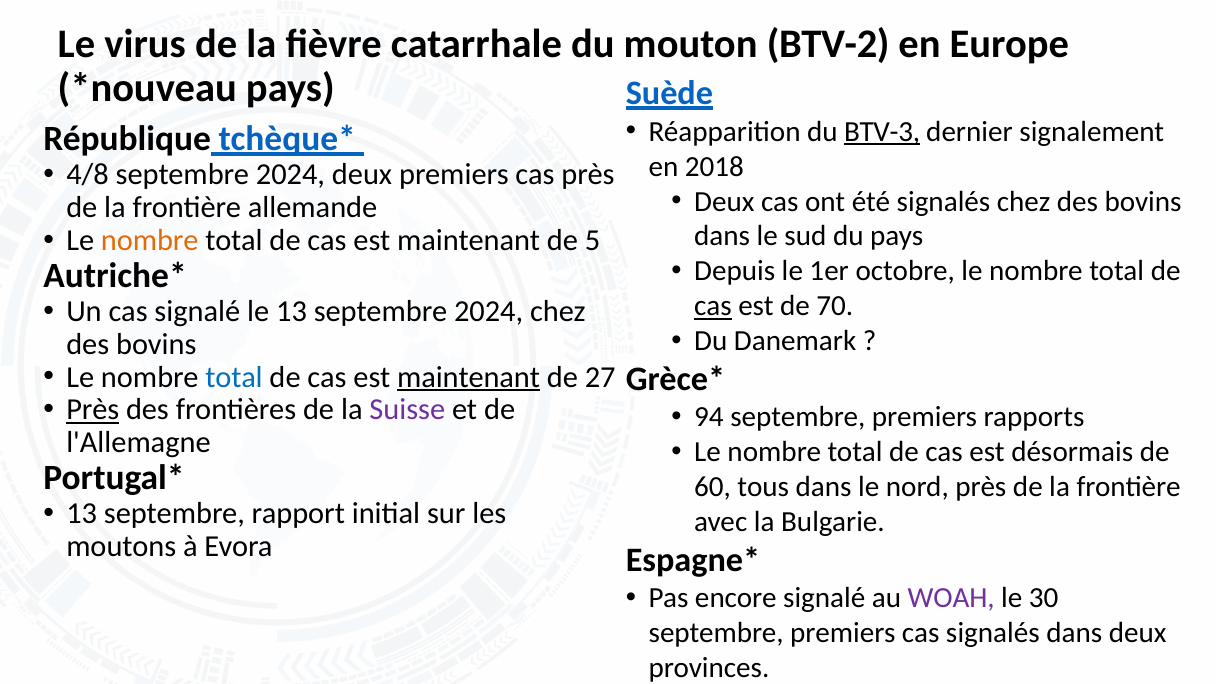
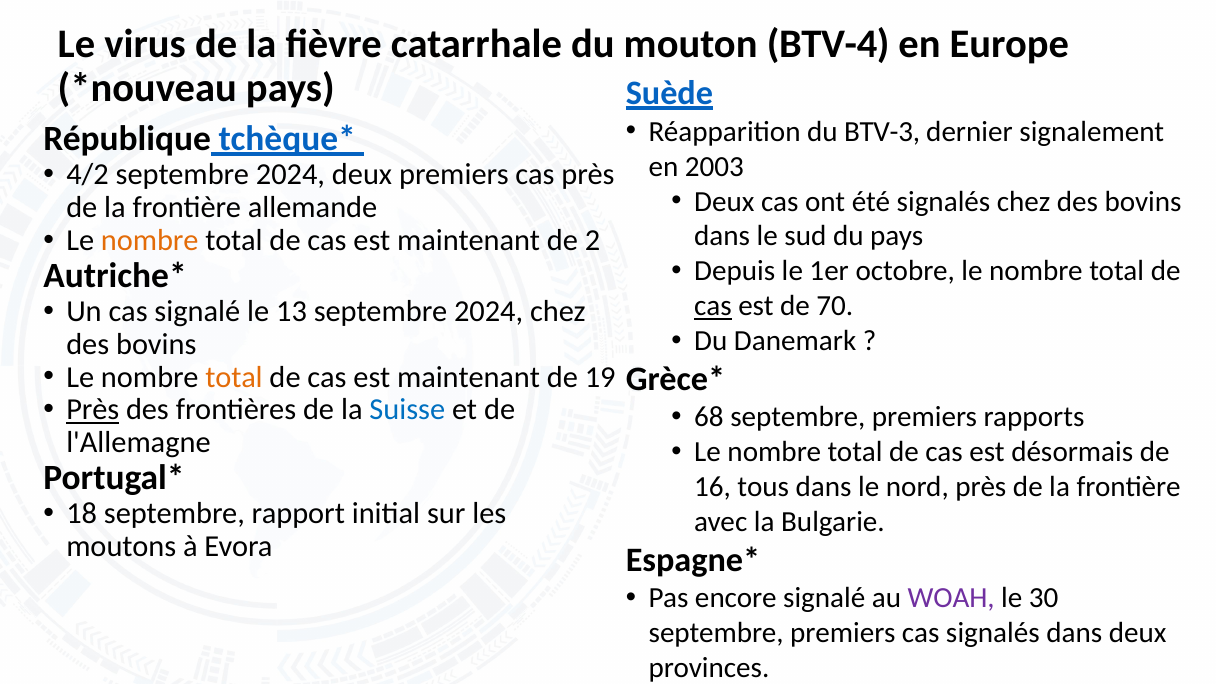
BTV-2: BTV-2 -> BTV-4
BTV-3 underline: present -> none
2018: 2018 -> 2003
4/8: 4/8 -> 4/2
5: 5 -> 2
total at (234, 377) colour: blue -> orange
maintenant at (469, 377) underline: present -> none
27: 27 -> 19
Suisse colour: purple -> blue
94: 94 -> 68
60: 60 -> 16
13 at (82, 514): 13 -> 18
